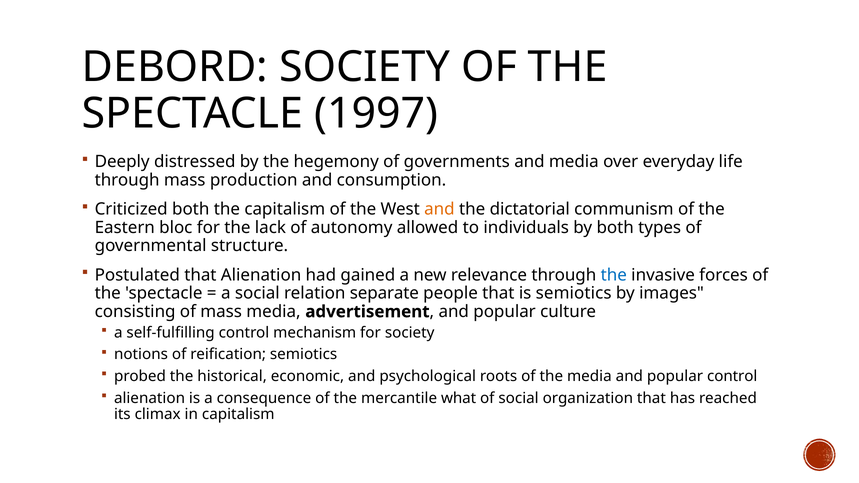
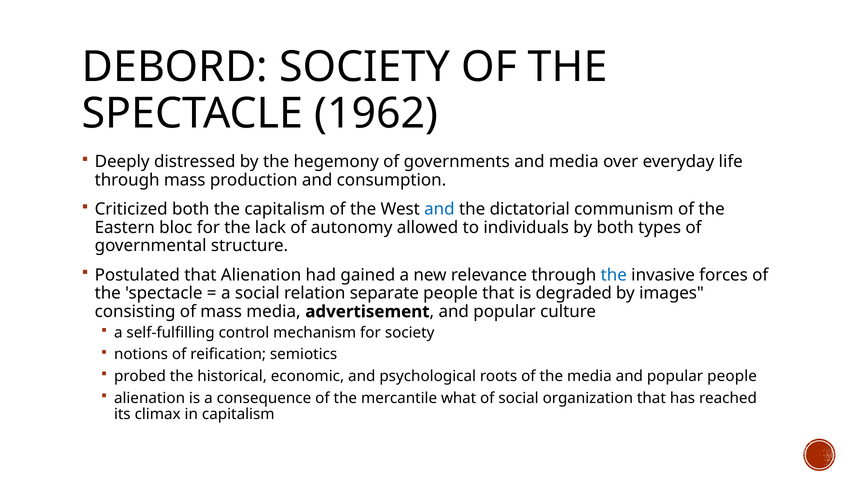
1997: 1997 -> 1962
and at (439, 209) colour: orange -> blue
is semiotics: semiotics -> degraded
popular control: control -> people
